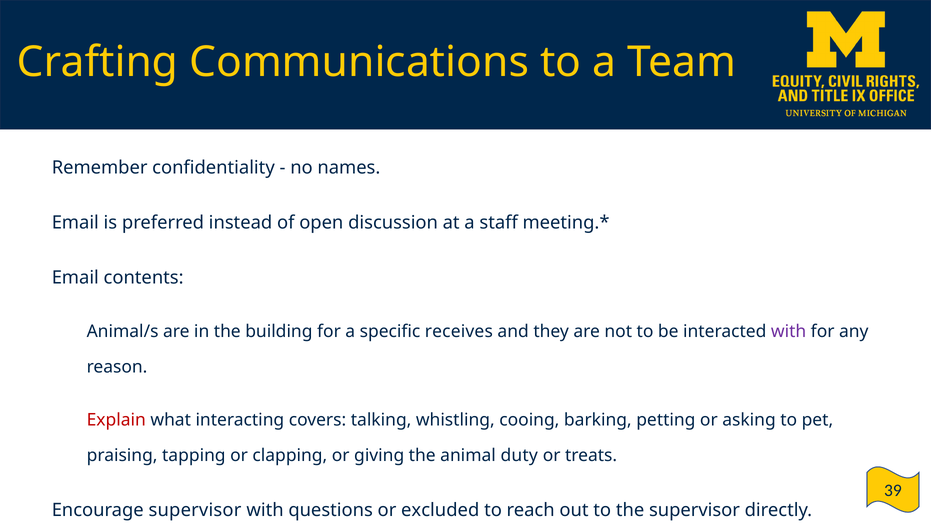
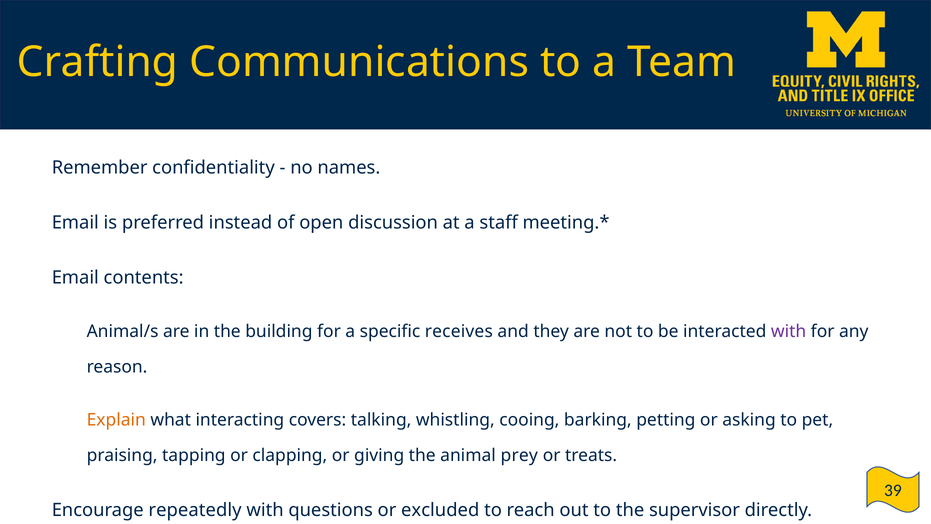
Explain colour: red -> orange
duty: duty -> prey
Encourage supervisor: supervisor -> repeatedly
